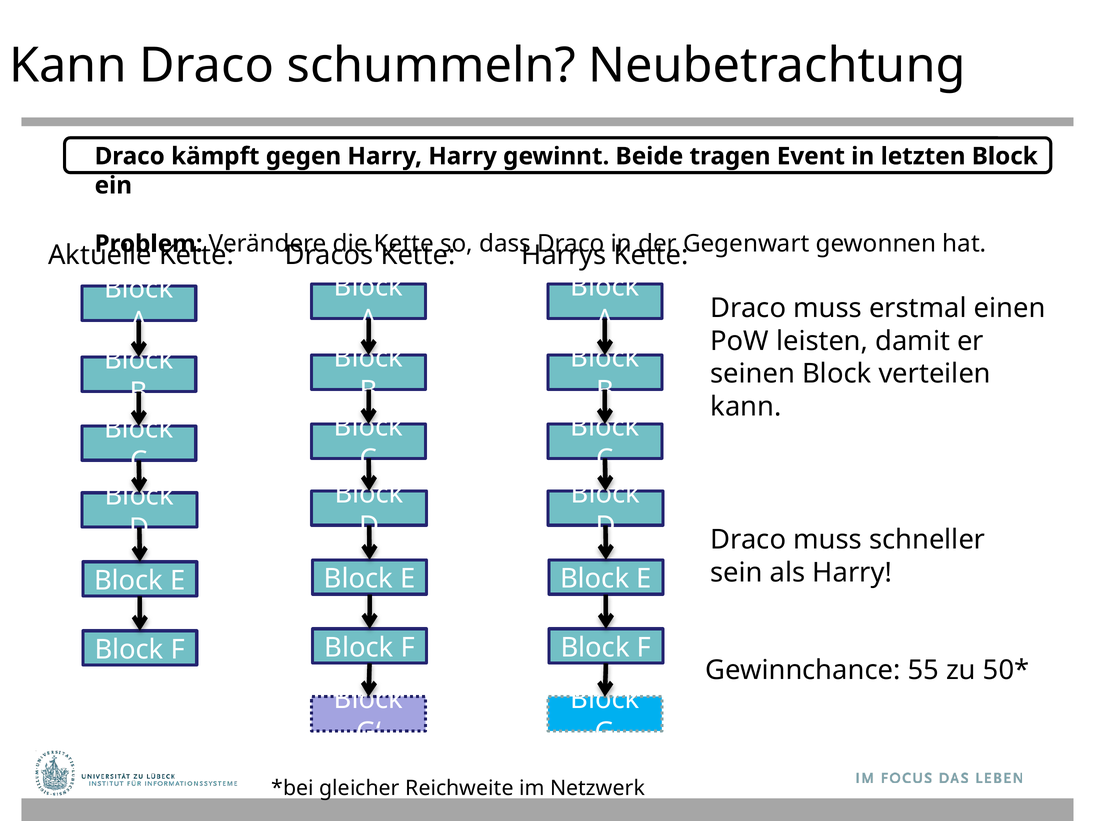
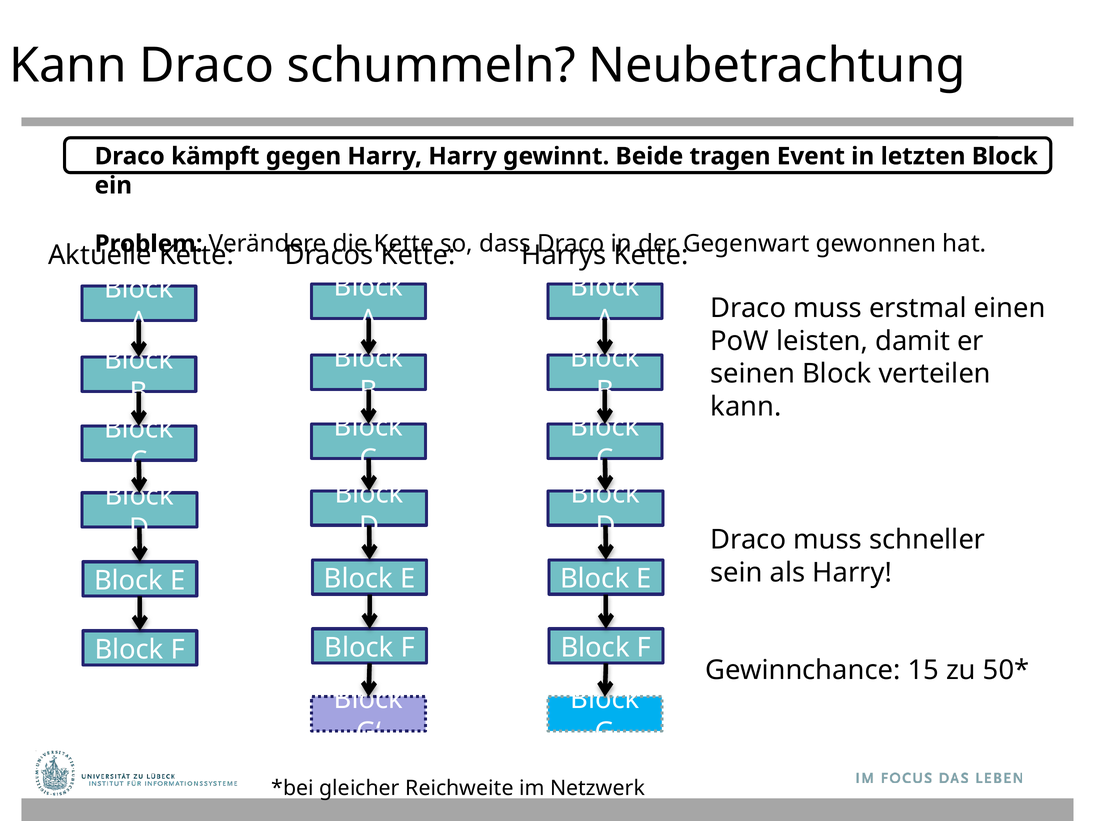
55: 55 -> 15
